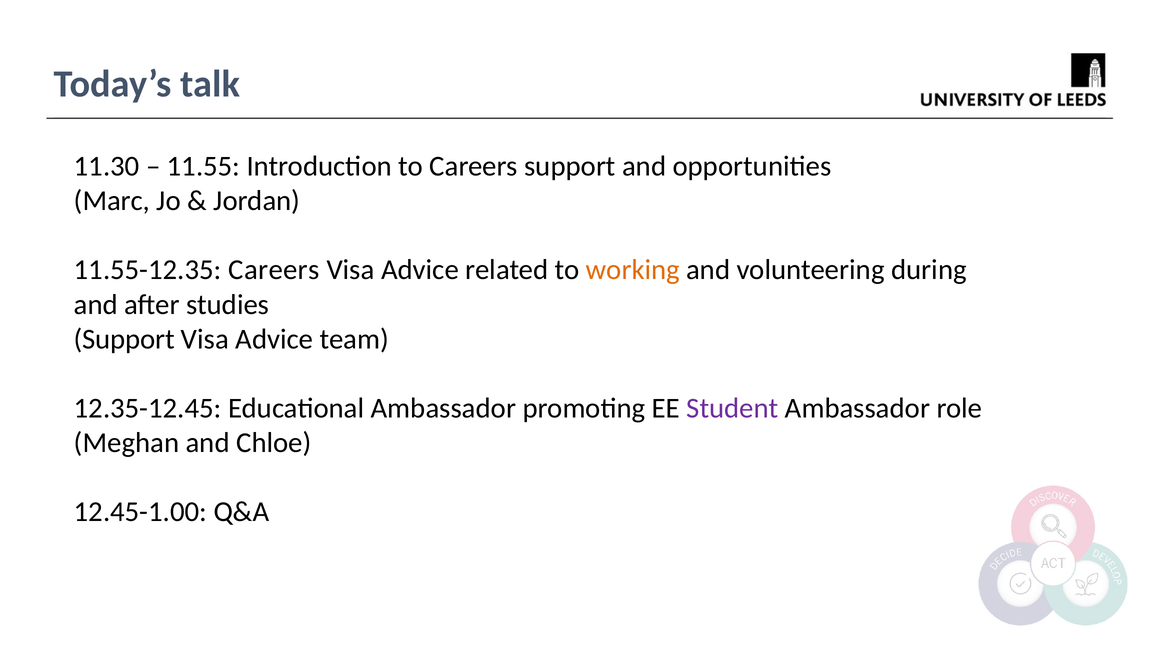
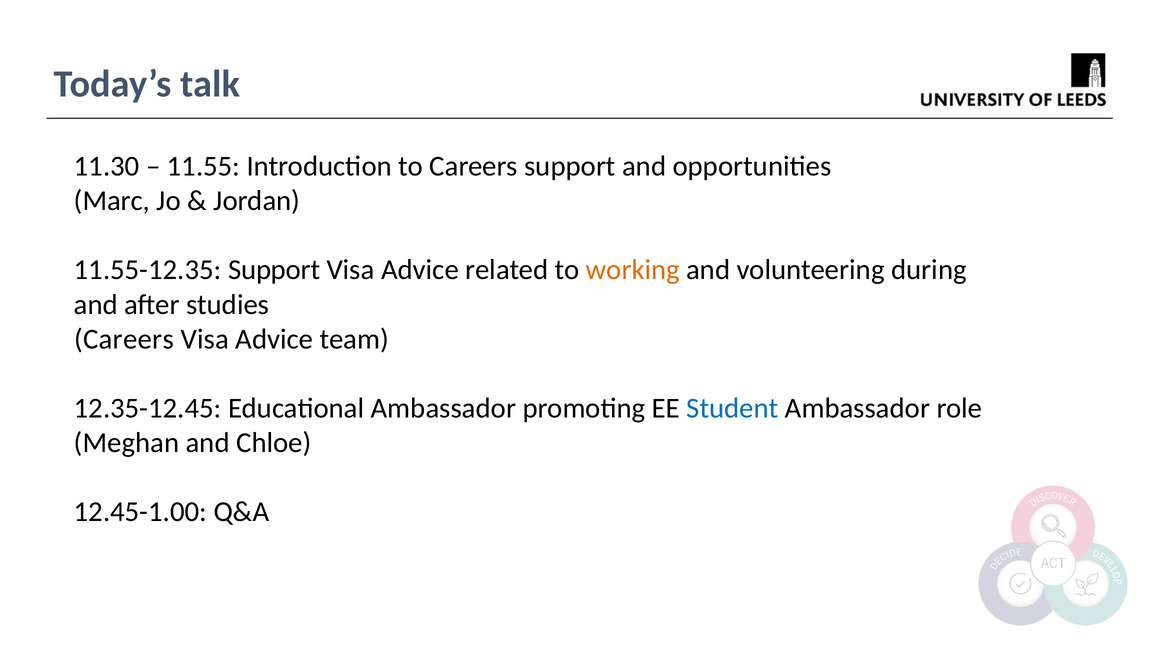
11.55-12.35 Careers: Careers -> Support
Support at (124, 339): Support -> Careers
Student colour: purple -> blue
